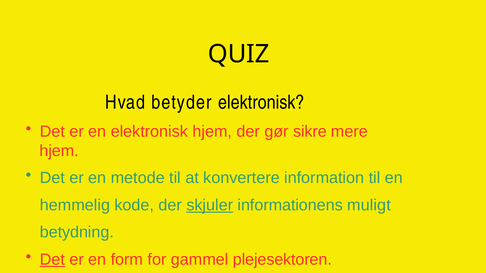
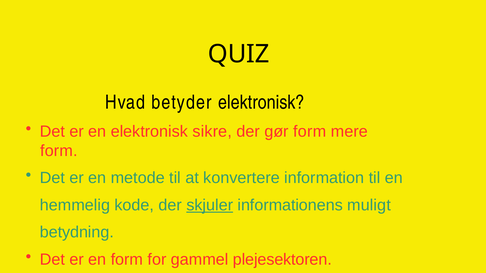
elektronisk hjem: hjem -> sikre
gør sikre: sikre -> form
hjem at (59, 151): hjem -> form
Det at (52, 260) underline: present -> none
